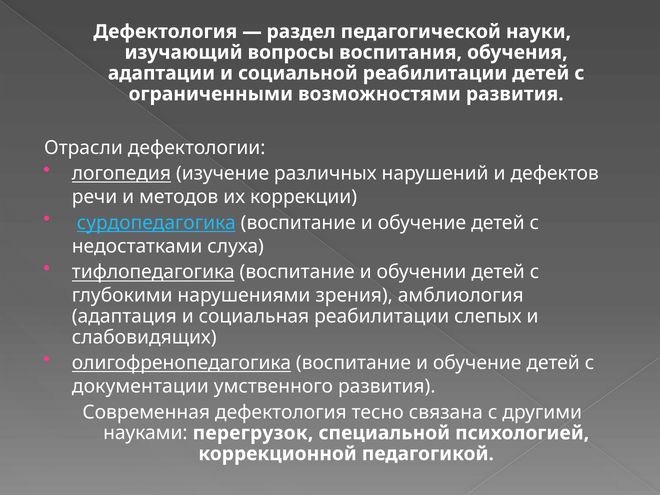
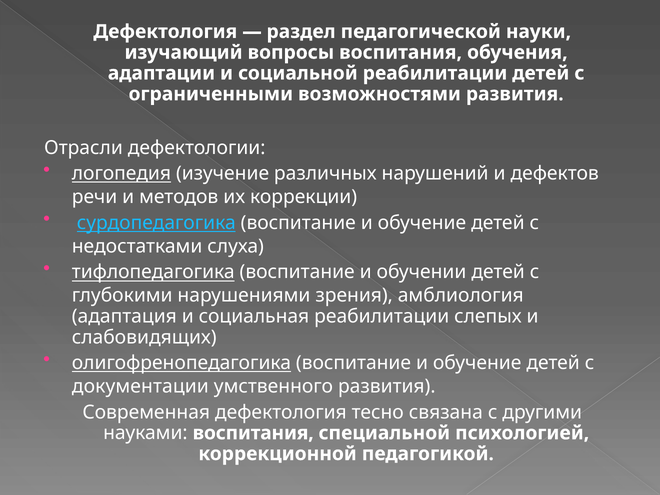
науками перегрузок: перегрузок -> воспитания
